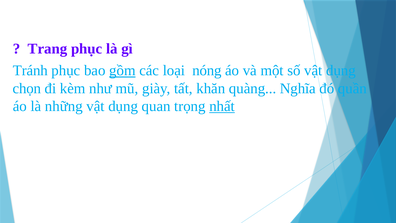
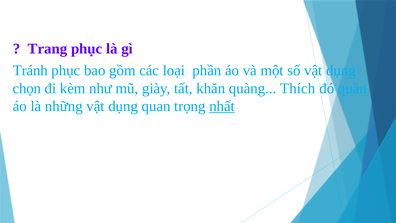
gồm underline: present -> none
nóng: nóng -> phần
Nghĩa: Nghĩa -> Thích
